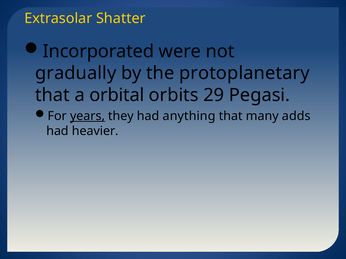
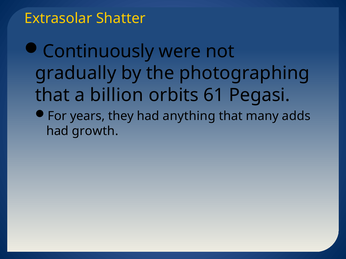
Incorporated: Incorporated -> Continuously
protoplanetary: protoplanetary -> photographing
orbital: orbital -> billion
29: 29 -> 61
years underline: present -> none
heavier: heavier -> growth
